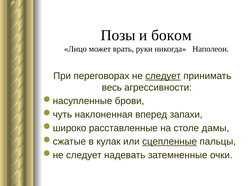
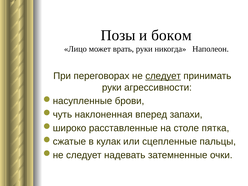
весь at (112, 87): весь -> руки
дамы: дамы -> пятка
сцепленные underline: present -> none
